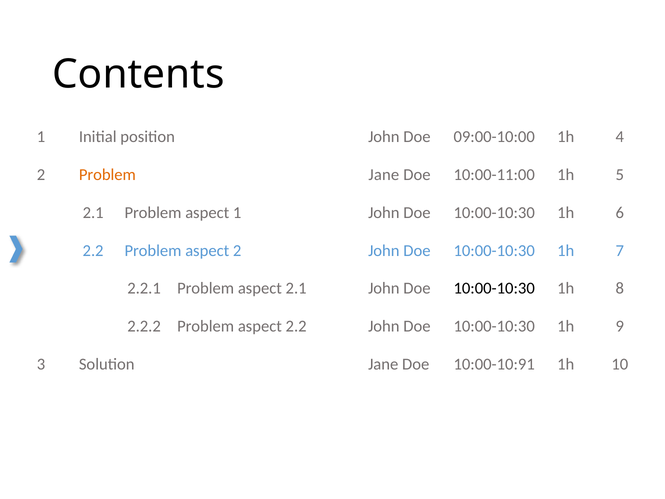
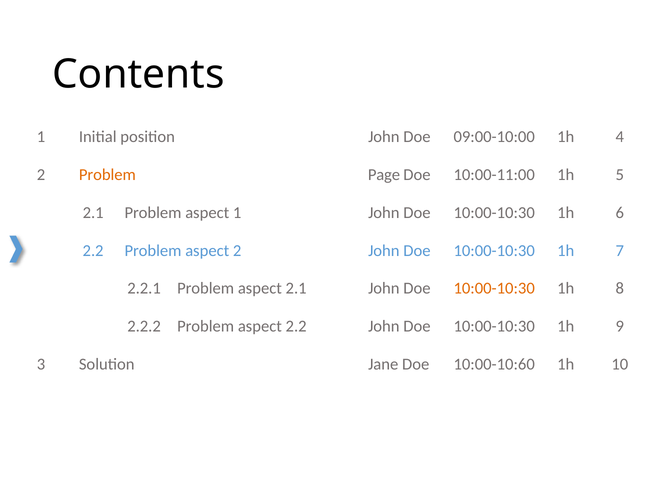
Jane at (384, 175): Jane -> Page
10:00-10:30 at (494, 288) colour: black -> orange
10:00-10:91: 10:00-10:91 -> 10:00-10:60
